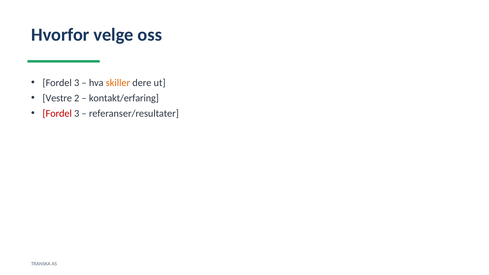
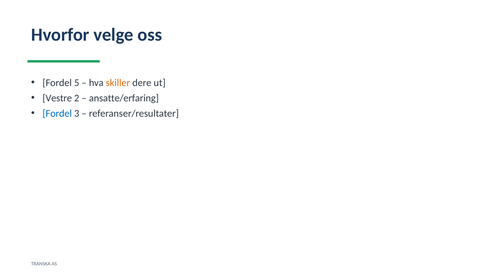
3 at (77, 83): 3 -> 5
kontakt/erfaring: kontakt/erfaring -> ansatte/erfaring
Fordel at (57, 113) colour: red -> blue
